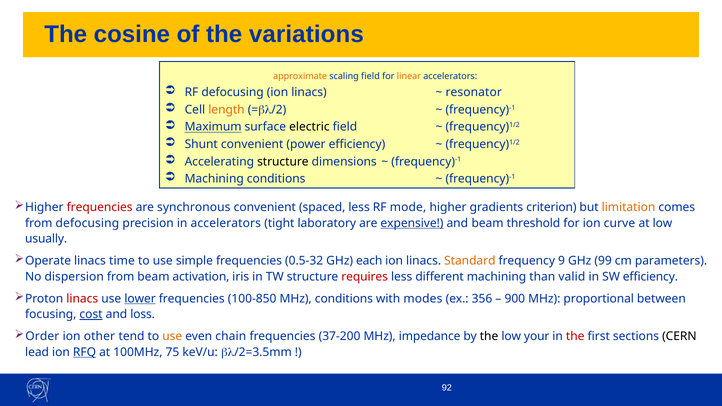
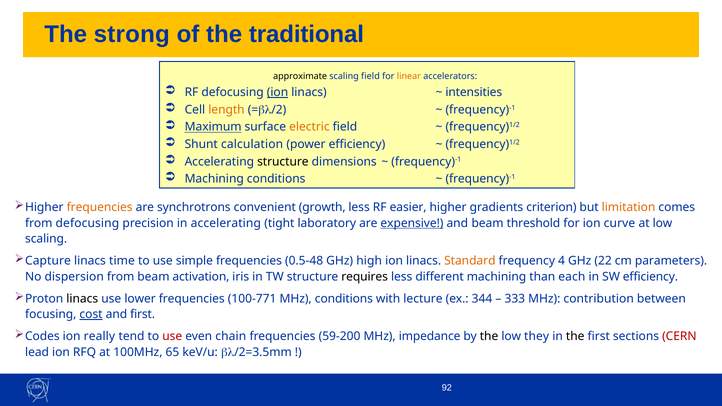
cosine: cosine -> strong
variations: variations -> traditional
approximate colour: orange -> black
ion at (277, 92) underline: none -> present
resonator: resonator -> intensities
electric colour: black -> orange
Shunt convenient: convenient -> calculation
frequencies at (100, 207) colour: red -> orange
synchronous: synchronous -> synchrotrons
spaced: spaced -> growth
mode: mode -> easier
in accelerators: accelerators -> accelerating
usually at (46, 239): usually -> scaling
Operate: Operate -> Capture
0.5-32: 0.5-32 -> 0.5-48
each: each -> high
9: 9 -> 4
99: 99 -> 22
requires colour: red -> black
valid: valid -> each
linacs at (82, 299) colour: red -> black
lower underline: present -> none
100-850: 100-850 -> 100-771
modes: modes -> lecture
356: 356 -> 344
900: 900 -> 333
proportional: proportional -> contribution
and loss: loss -> first
Order: Order -> Codes
other: other -> really
use at (172, 336) colour: orange -> red
37-200: 37-200 -> 59-200
your: your -> they
the at (575, 336) colour: red -> black
CERN colour: black -> red
RFQ underline: present -> none
75: 75 -> 65
